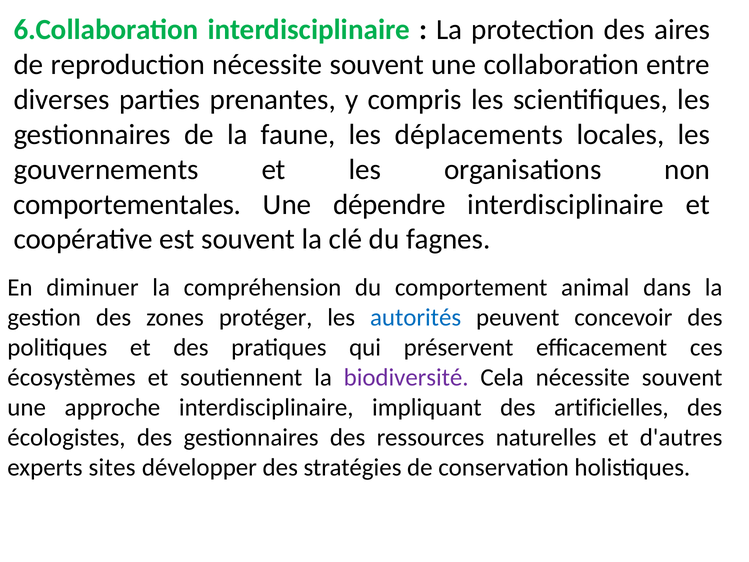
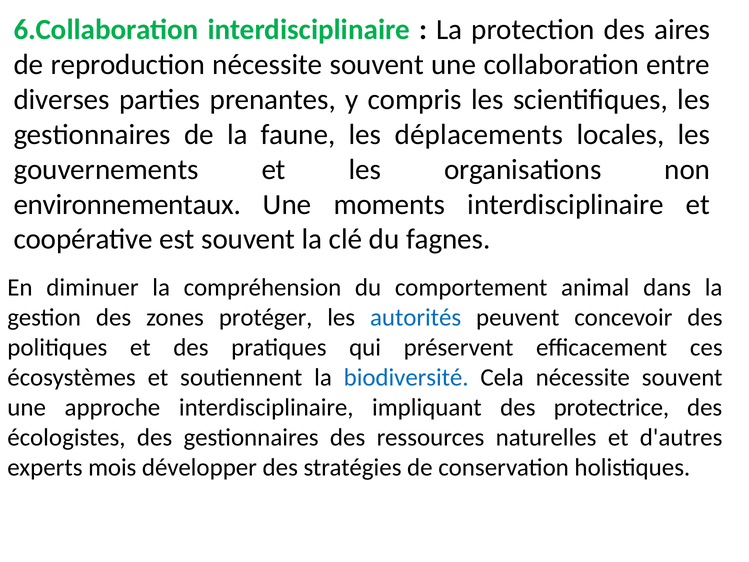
comportementales: comportementales -> environnementaux
dépendre: dépendre -> moments
biodiversité colour: purple -> blue
artificielles: artificielles -> protectrice
sites: sites -> mois
